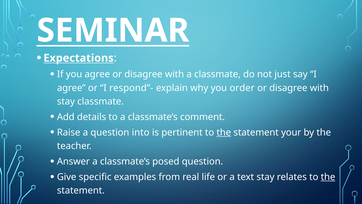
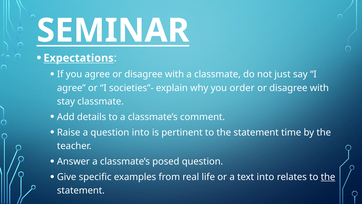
respond”-: respond”- -> societies”-
the at (224, 132) underline: present -> none
your: your -> time
text stay: stay -> into
